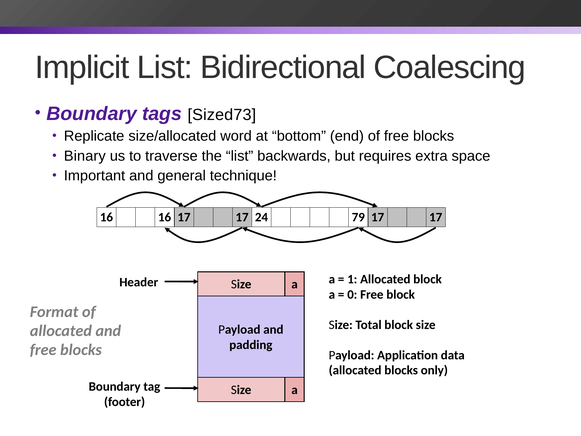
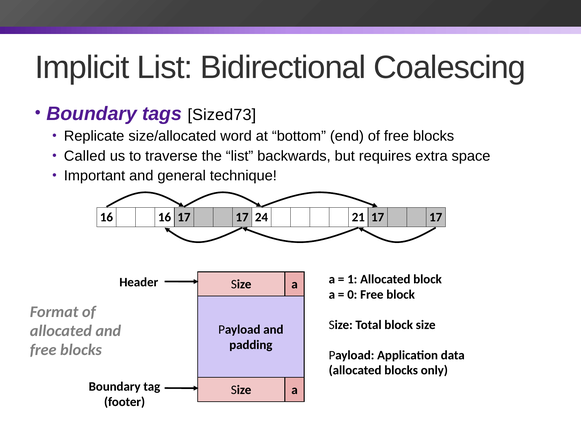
Binary: Binary -> Called
79: 79 -> 21
